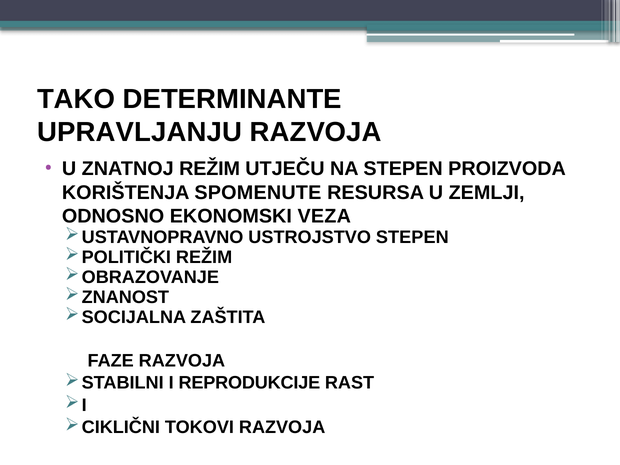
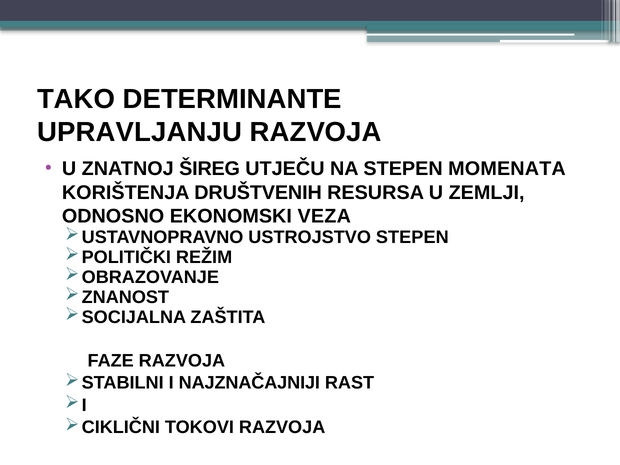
ZNATNOJ REŽIM: REŽIM -> ŠIREG
PROIZVODA: PROIZVODA -> MOMENATA
SPOMENUTE: SPOMENUTE -> DRUŠTVENIH
REPRODUKCIJE: REPRODUKCIJE -> NAJZNAČAJNIJI
